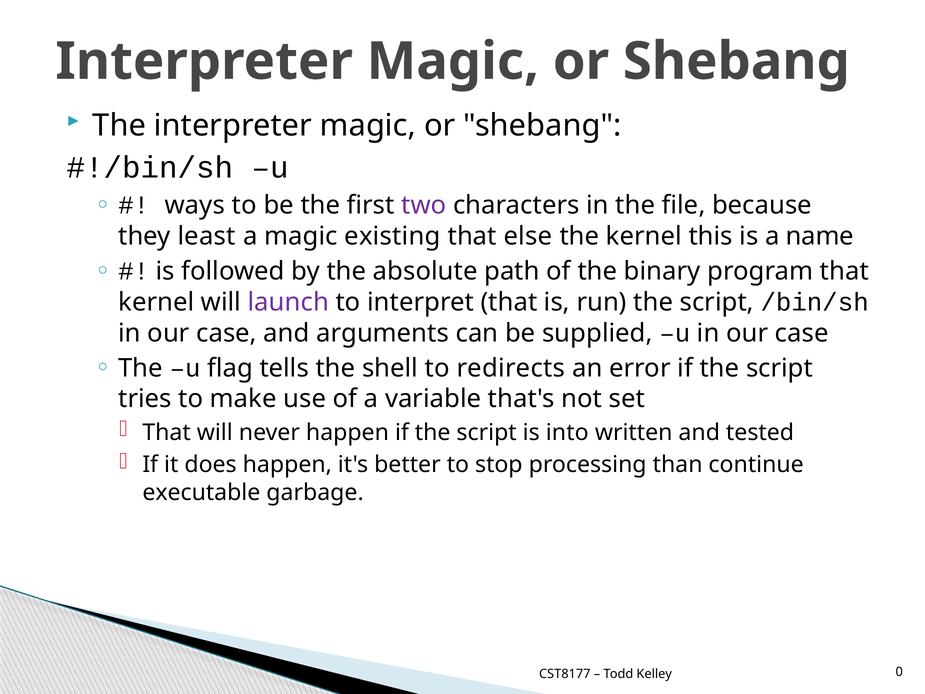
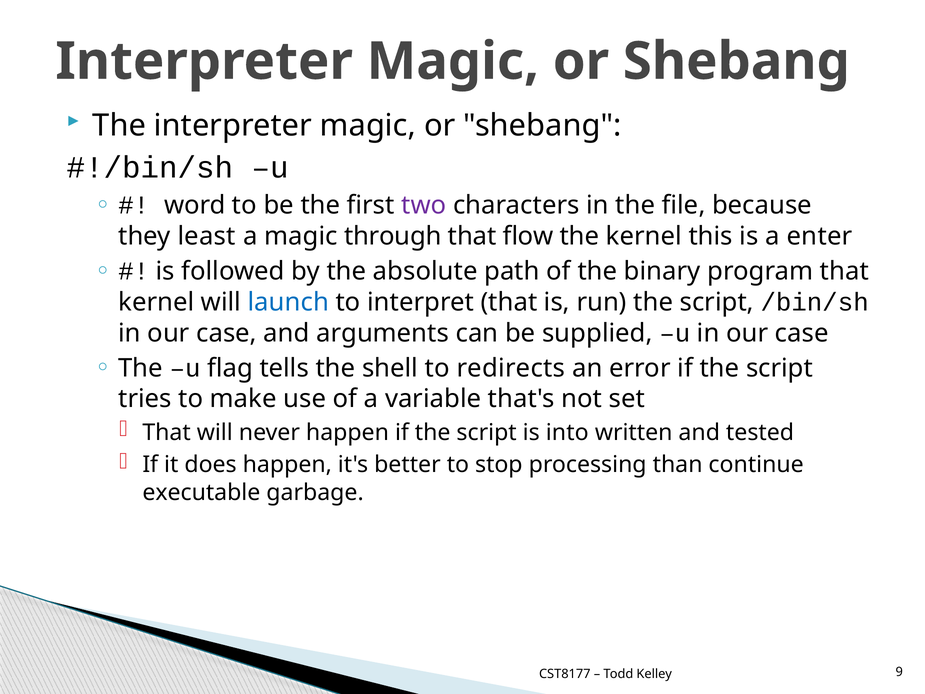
ways: ways -> word
existing: existing -> through
else: else -> flow
name: name -> enter
launch colour: purple -> blue
0: 0 -> 9
